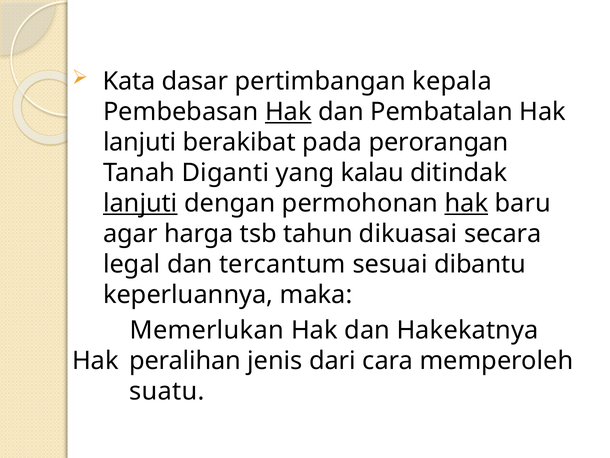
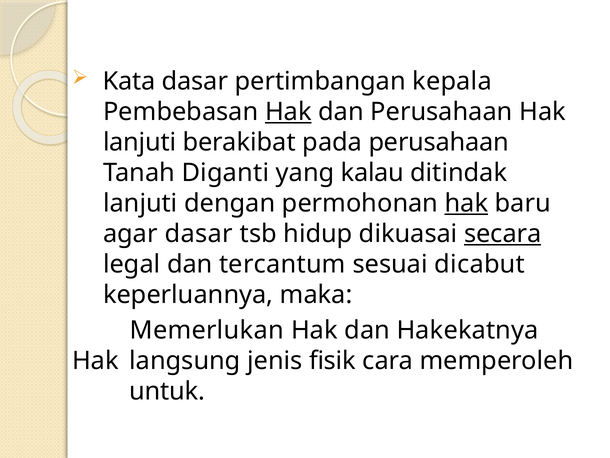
dan Pembatalan: Pembatalan -> Perusahaan
pada perorangan: perorangan -> perusahaan
lanjuti at (140, 203) underline: present -> none
agar harga: harga -> dasar
tahun: tahun -> hidup
secara underline: none -> present
dibantu: dibantu -> dicabut
peralihan: peralihan -> langsung
dari: dari -> fisik
suatu: suatu -> untuk
